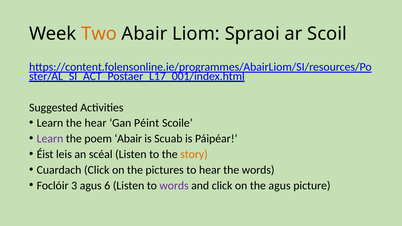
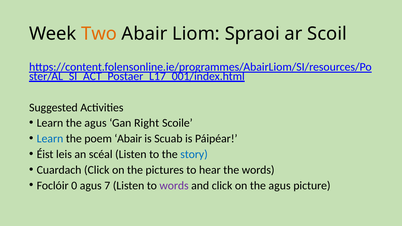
Learn the hear: hear -> agus
Péint: Péint -> Right
Learn at (50, 139) colour: purple -> blue
story colour: orange -> blue
3: 3 -> 0
6: 6 -> 7
